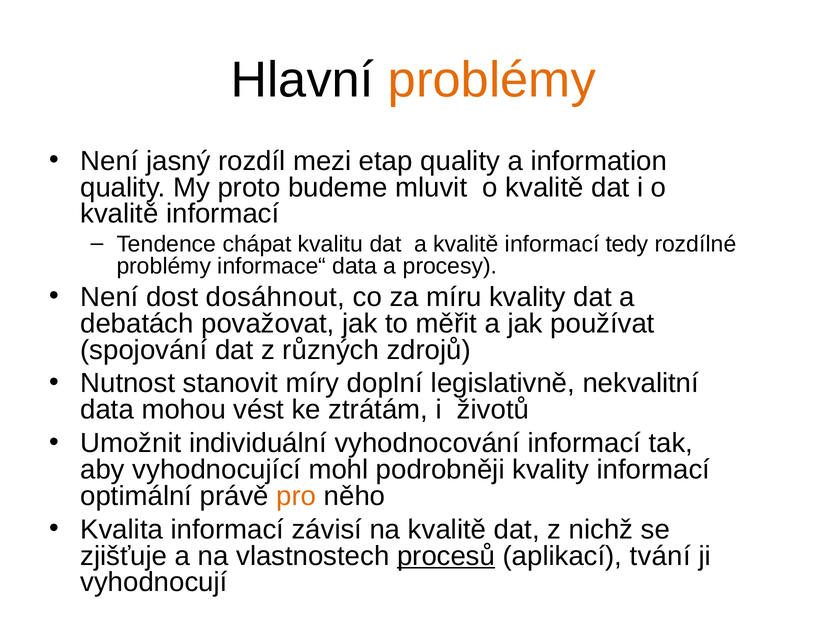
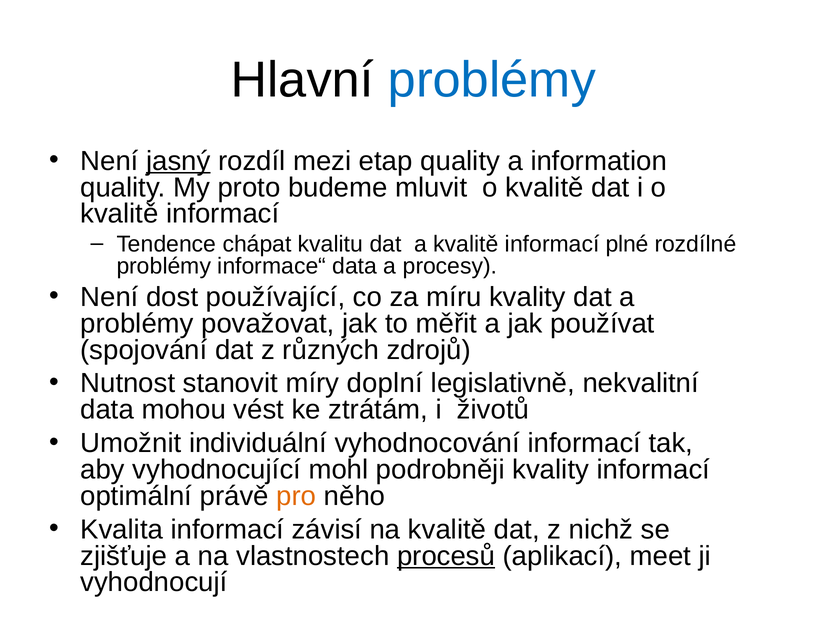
problémy at (492, 80) colour: orange -> blue
jasný underline: none -> present
tedy: tedy -> plné
dosáhnout: dosáhnout -> používající
debatách at (137, 324): debatách -> problémy
tvání: tvání -> meet
